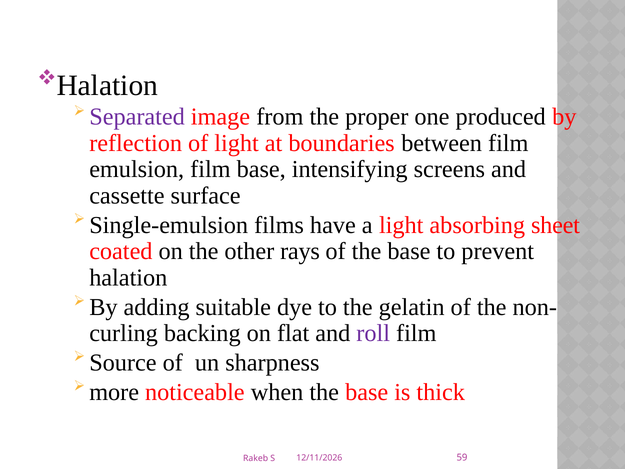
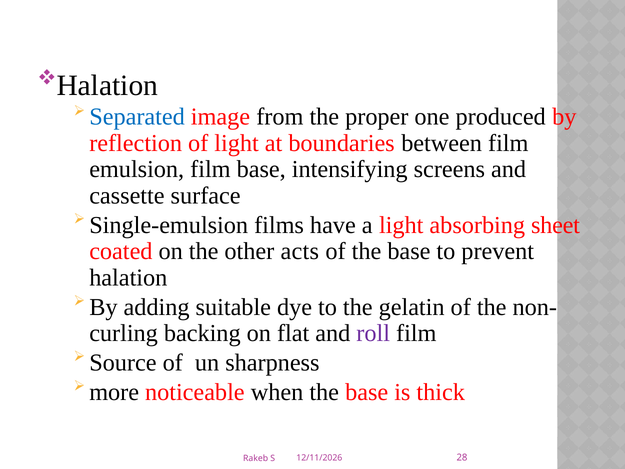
Separated colour: purple -> blue
rays: rays -> acts
59: 59 -> 28
